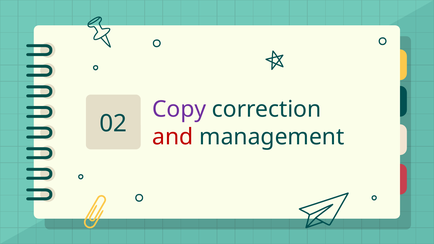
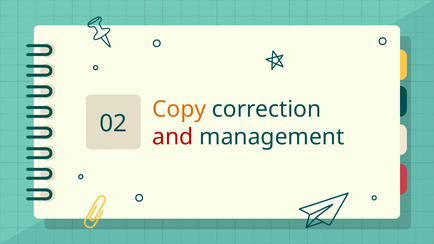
Copy colour: purple -> orange
